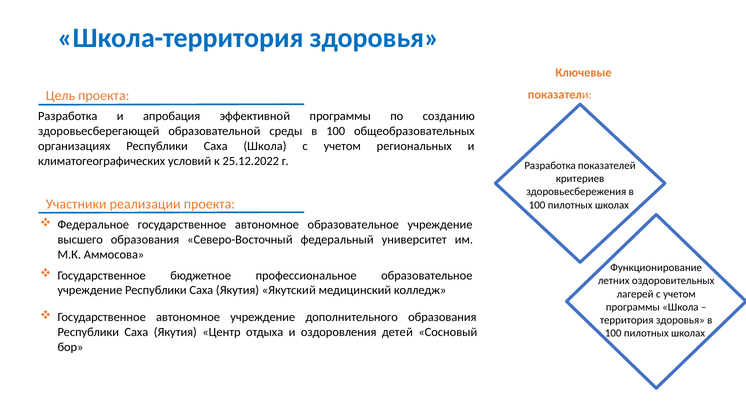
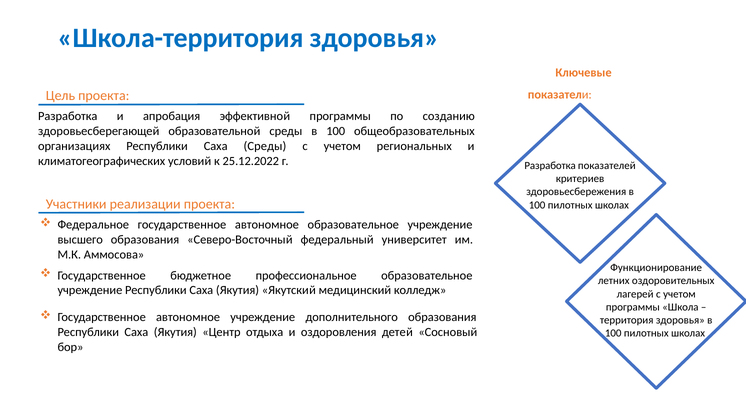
Саха Школа: Школа -> Среды
